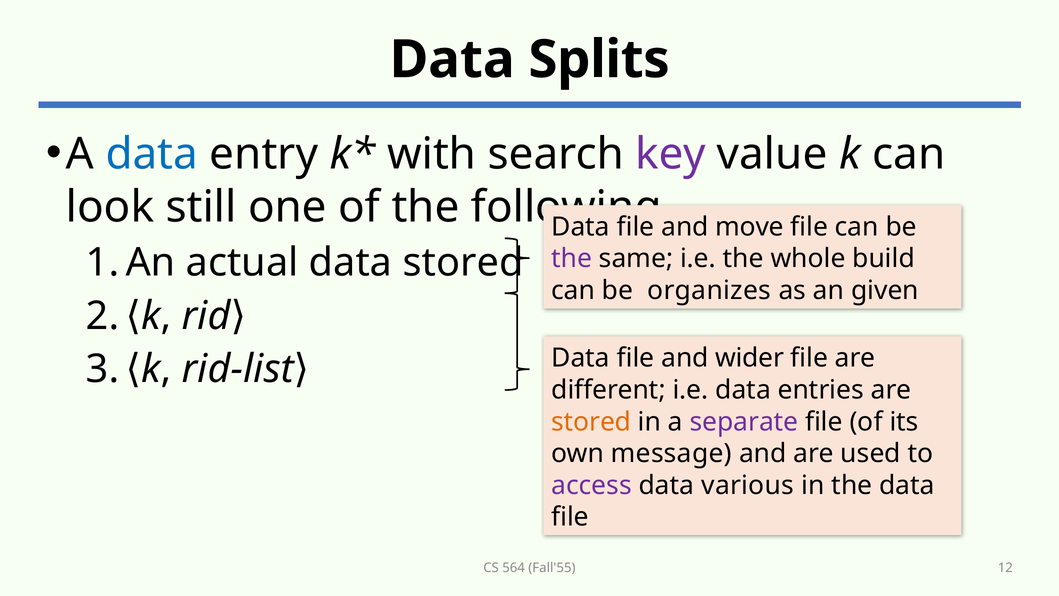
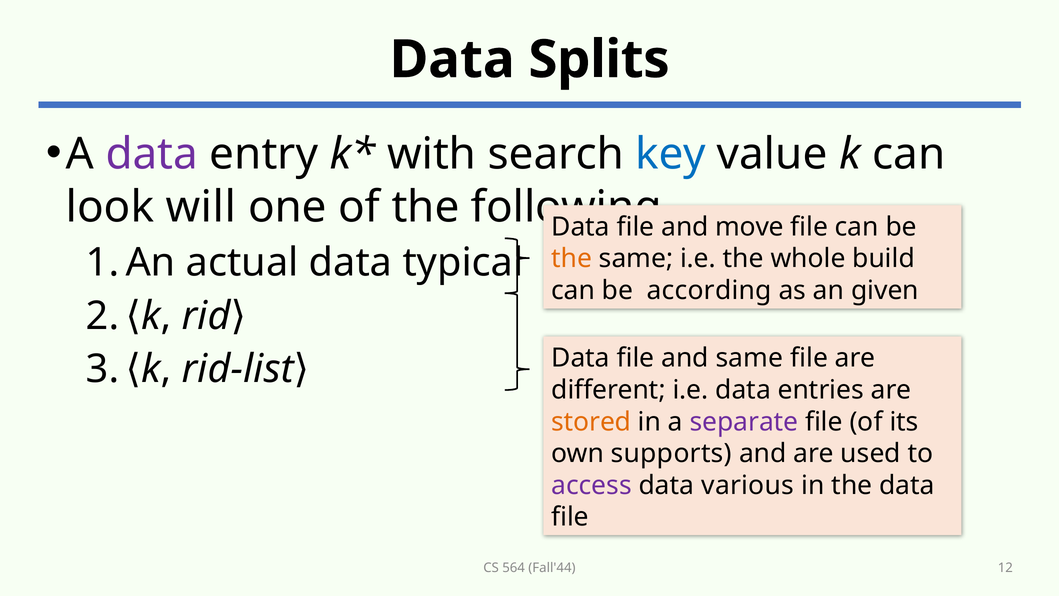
data at (152, 154) colour: blue -> purple
key colour: purple -> blue
still: still -> will
the at (572, 259) colour: purple -> orange
data stored: stored -> typical
organizes: organizes -> according
and wider: wider -> same
message: message -> supports
Fall'55: Fall'55 -> Fall'44
